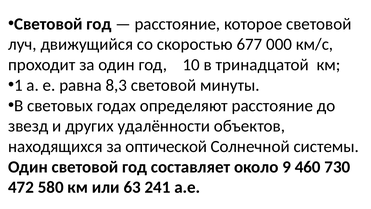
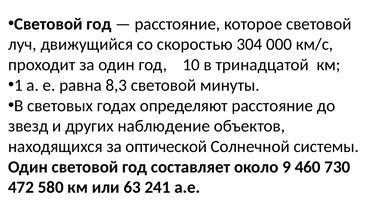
677: 677 -> 304
удалённости: удалённости -> наблюдение
